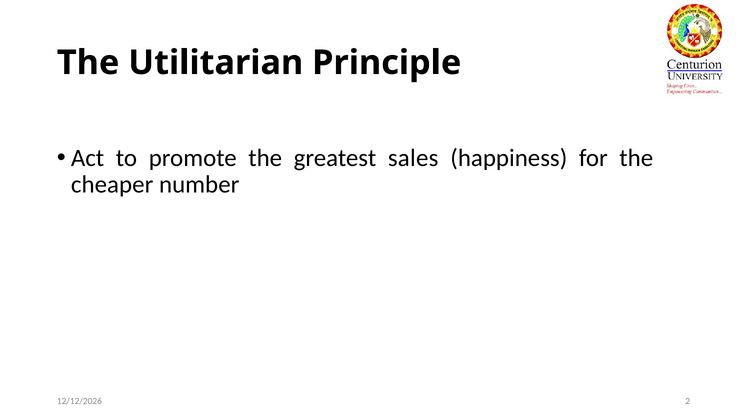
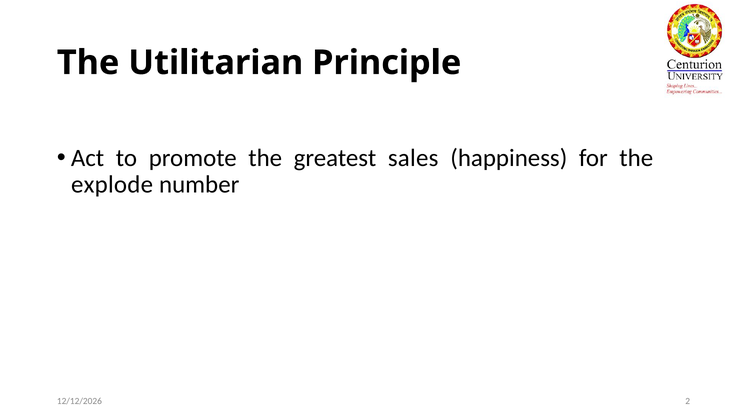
cheaper: cheaper -> explode
